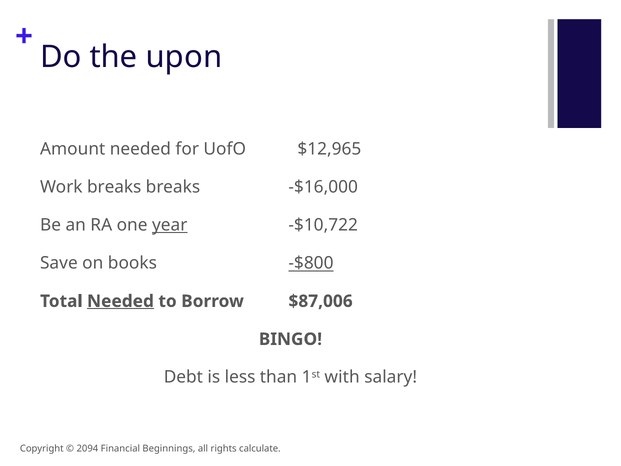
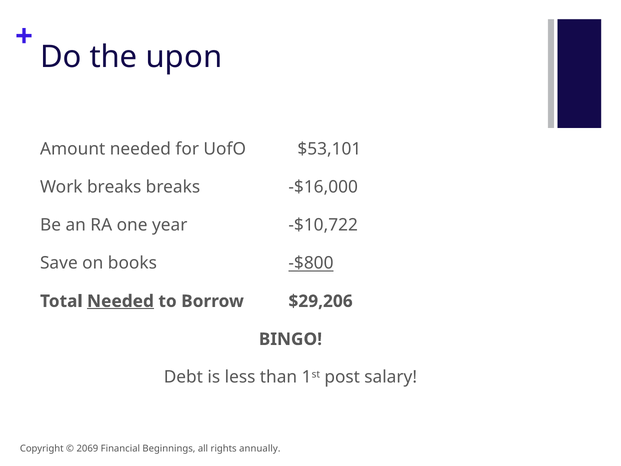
$12,965: $12,965 -> $53,101
year underline: present -> none
$87,006: $87,006 -> $29,206
with: with -> post
2094: 2094 -> 2069
calculate: calculate -> annually
